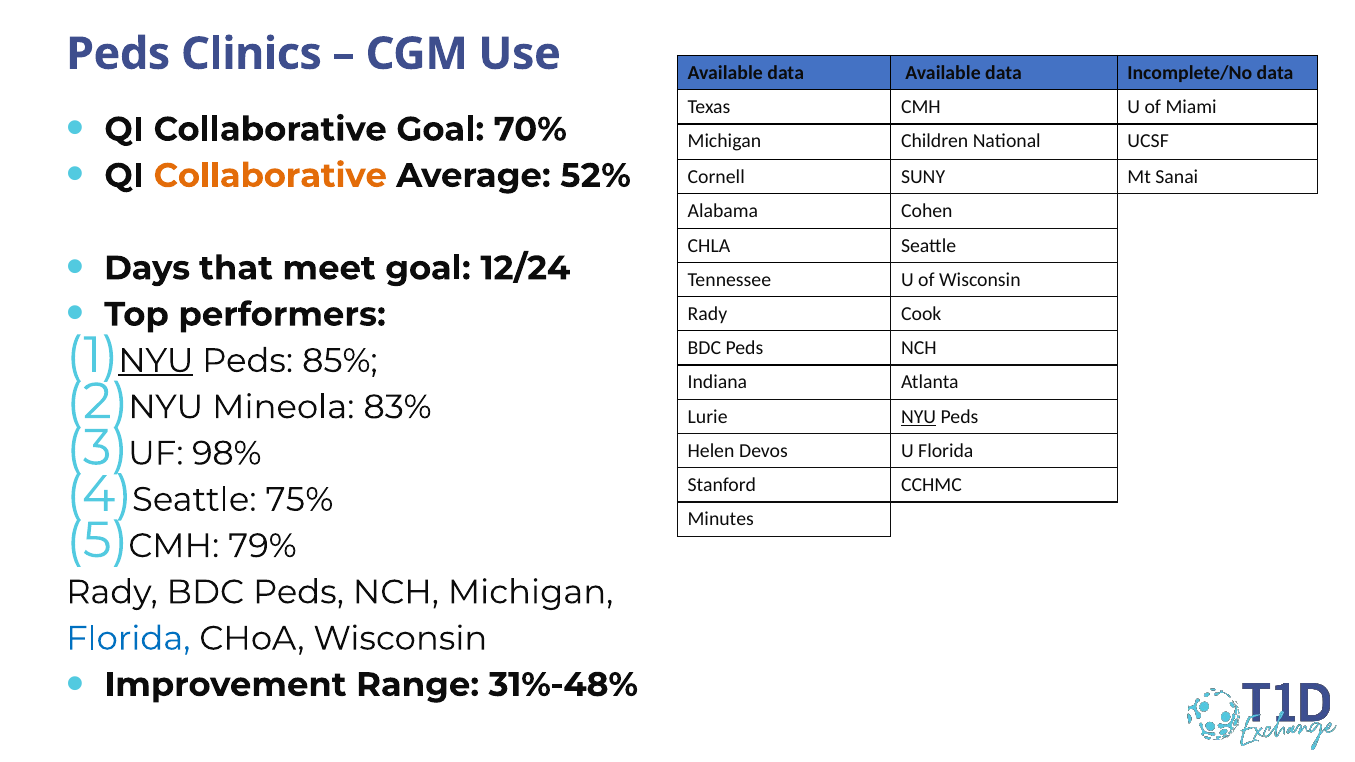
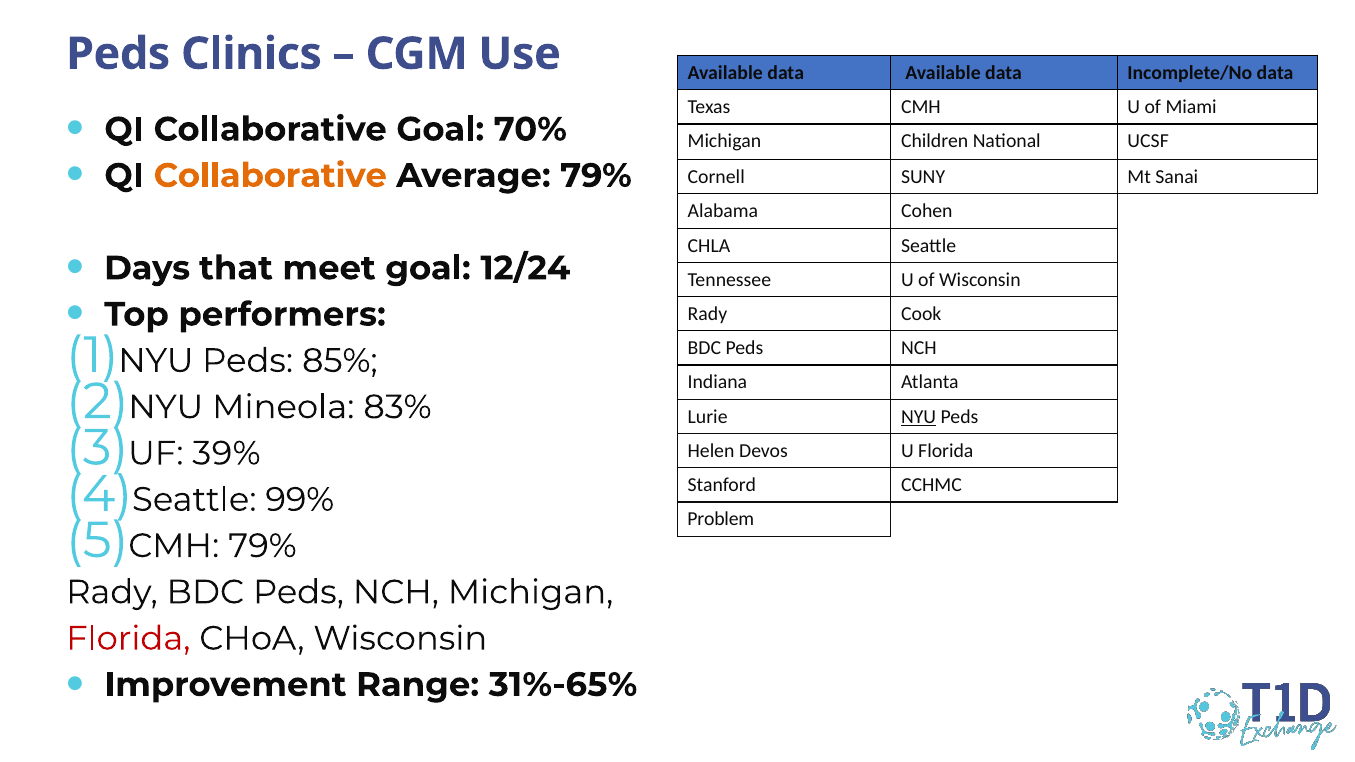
Average 52%: 52% -> 79%
NYU at (156, 361) underline: present -> none
98%: 98% -> 39%
75%: 75% -> 99%
Minutes: Minutes -> Problem
Florida at (128, 639) colour: blue -> red
31%-48%: 31%-48% -> 31%-65%
